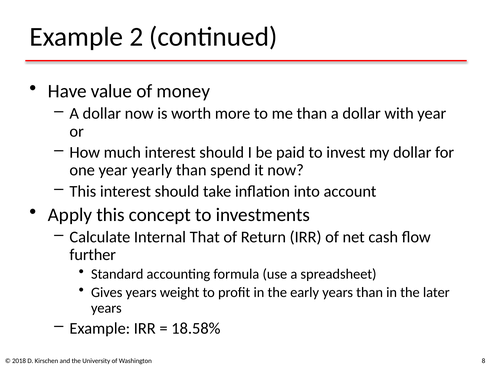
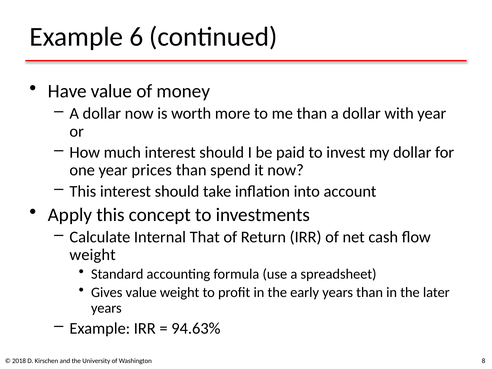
2: 2 -> 6
yearly: yearly -> prices
further at (93, 255): further -> weight
Gives years: years -> value
18.58%: 18.58% -> 94.63%
